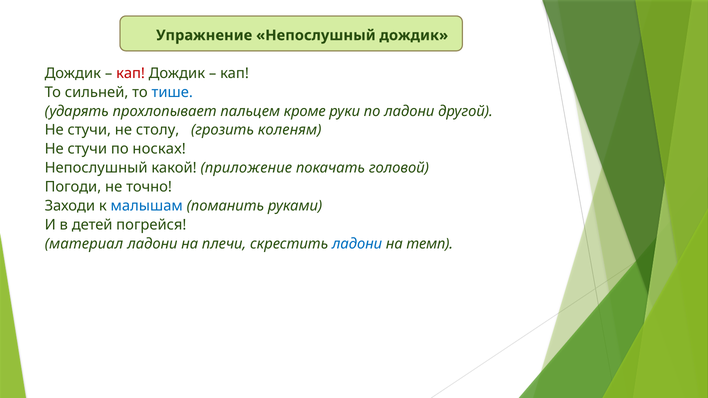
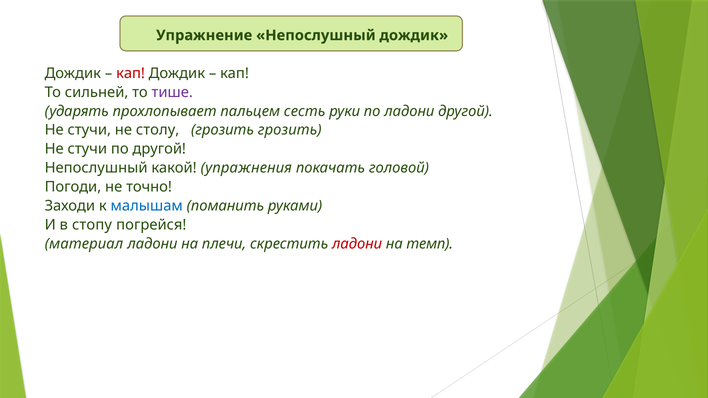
тише colour: blue -> purple
кроме: кроме -> сесть
грозить коленям: коленям -> грозить
по носках: носках -> другой
приложение: приложение -> упражнения
детей: детей -> стопу
ладони at (357, 244) colour: blue -> red
